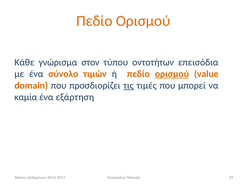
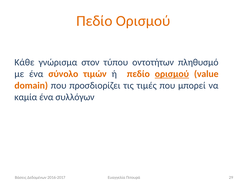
επεισόδια: επεισόδια -> πληθυσμό
τις underline: present -> none
εξάρτηση: εξάρτηση -> συλλόγων
